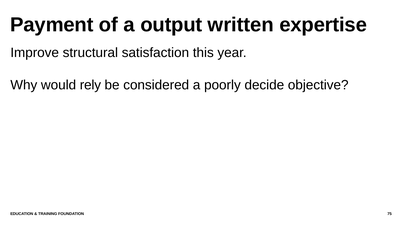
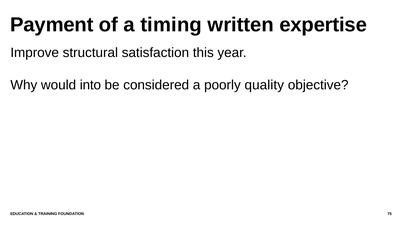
output: output -> timing
rely: rely -> into
decide: decide -> quality
